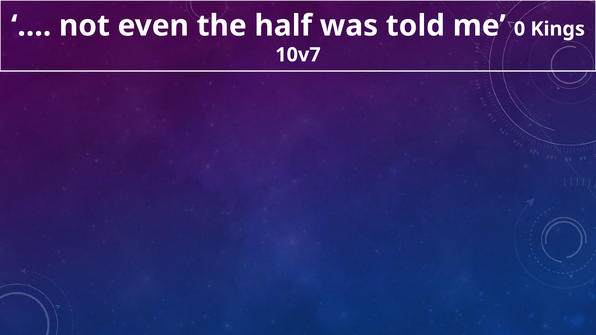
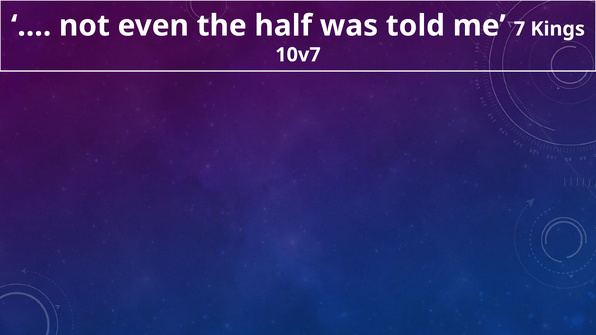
0: 0 -> 7
